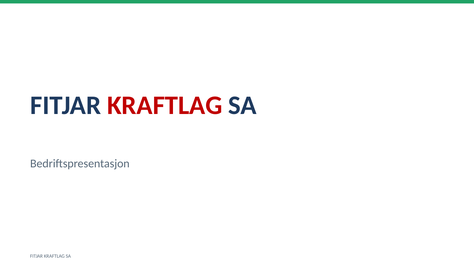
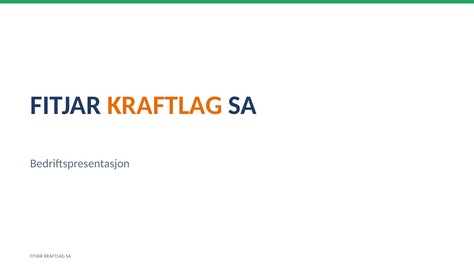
KRAFTLAG at (165, 105) colour: red -> orange
